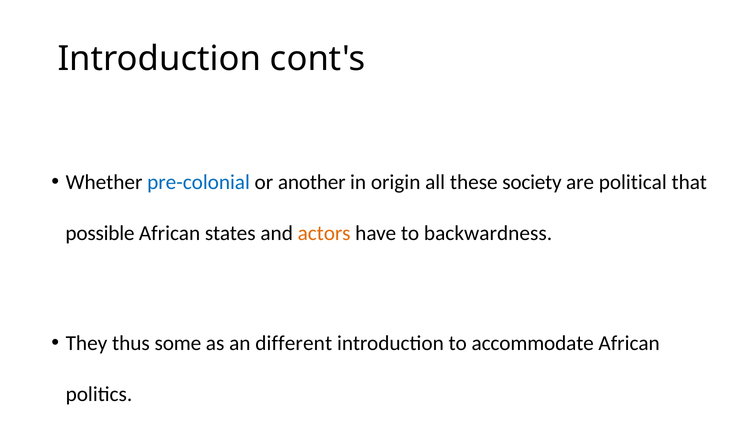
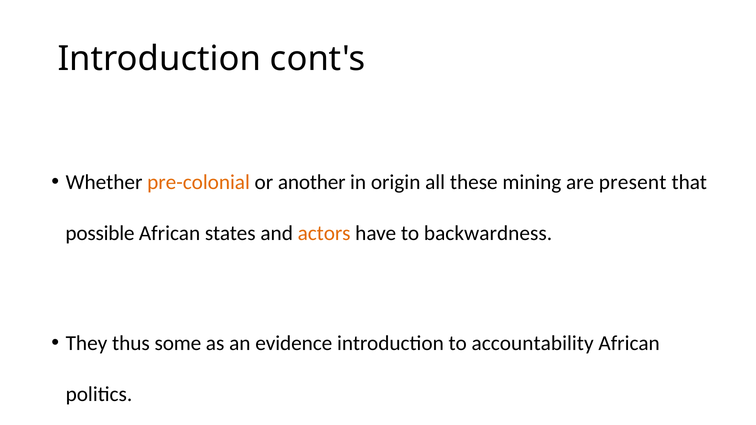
pre-colonial colour: blue -> orange
society: society -> mining
political: political -> present
different: different -> evidence
accommodate: accommodate -> accountability
